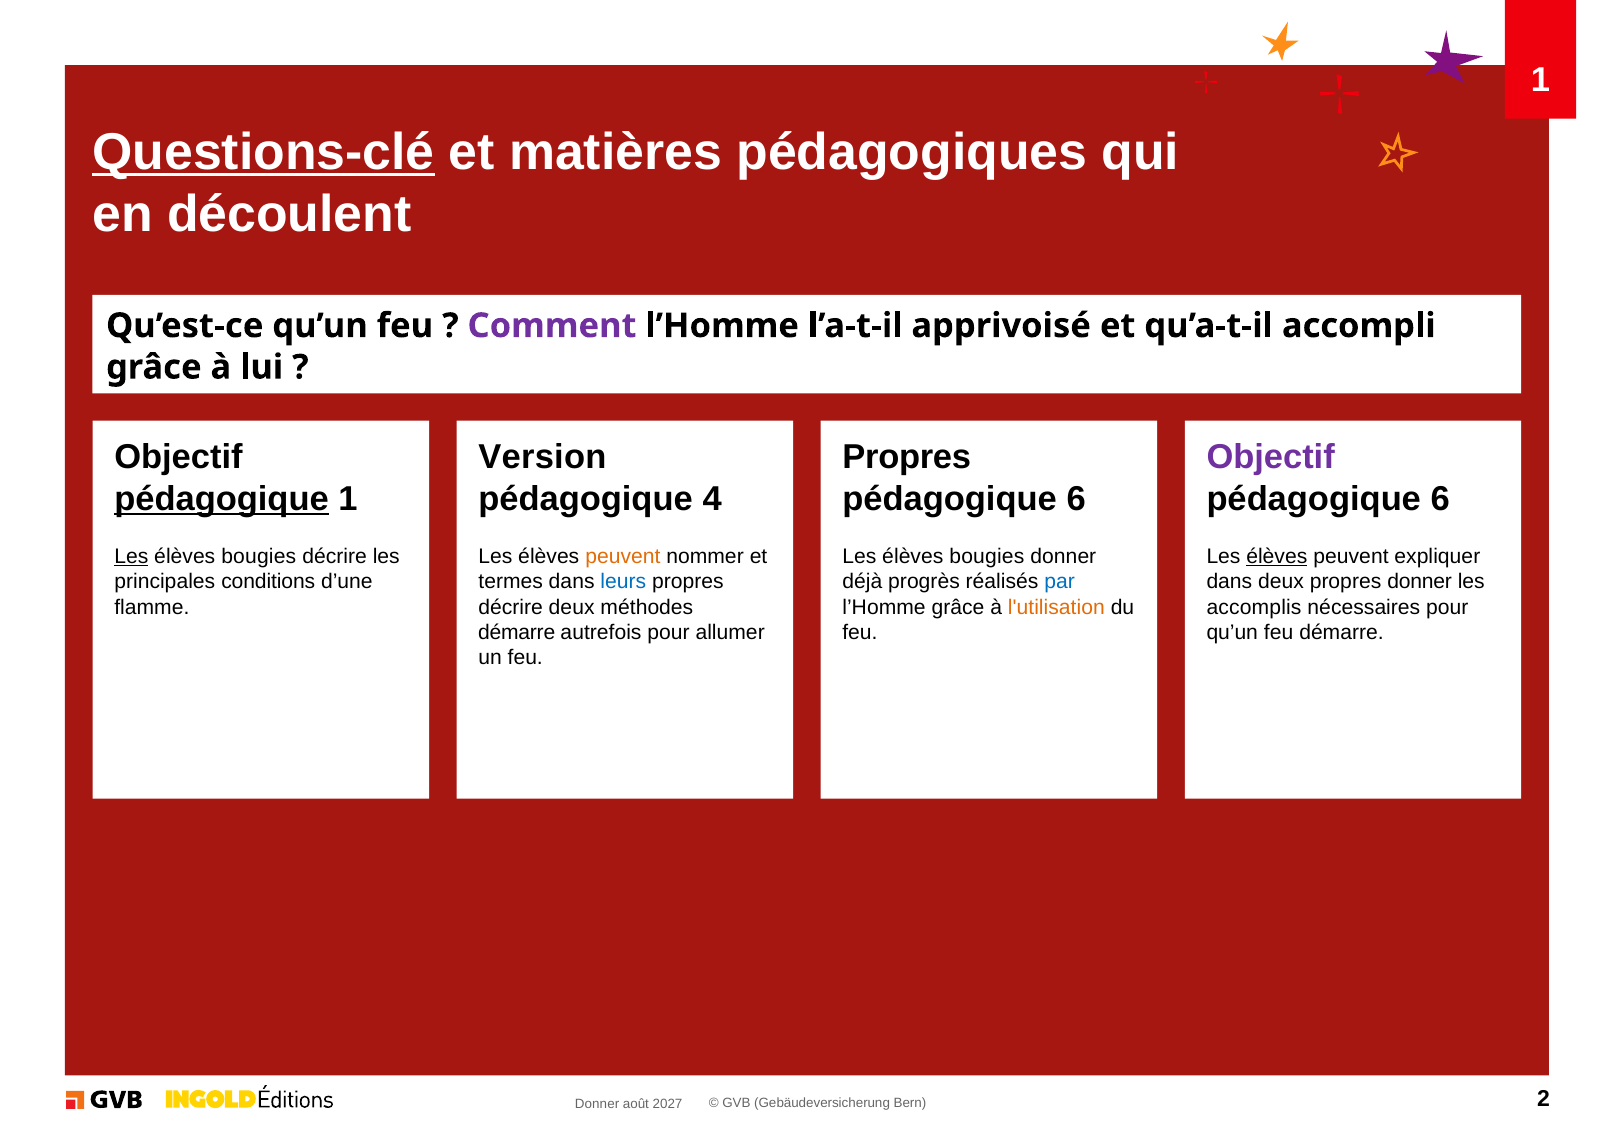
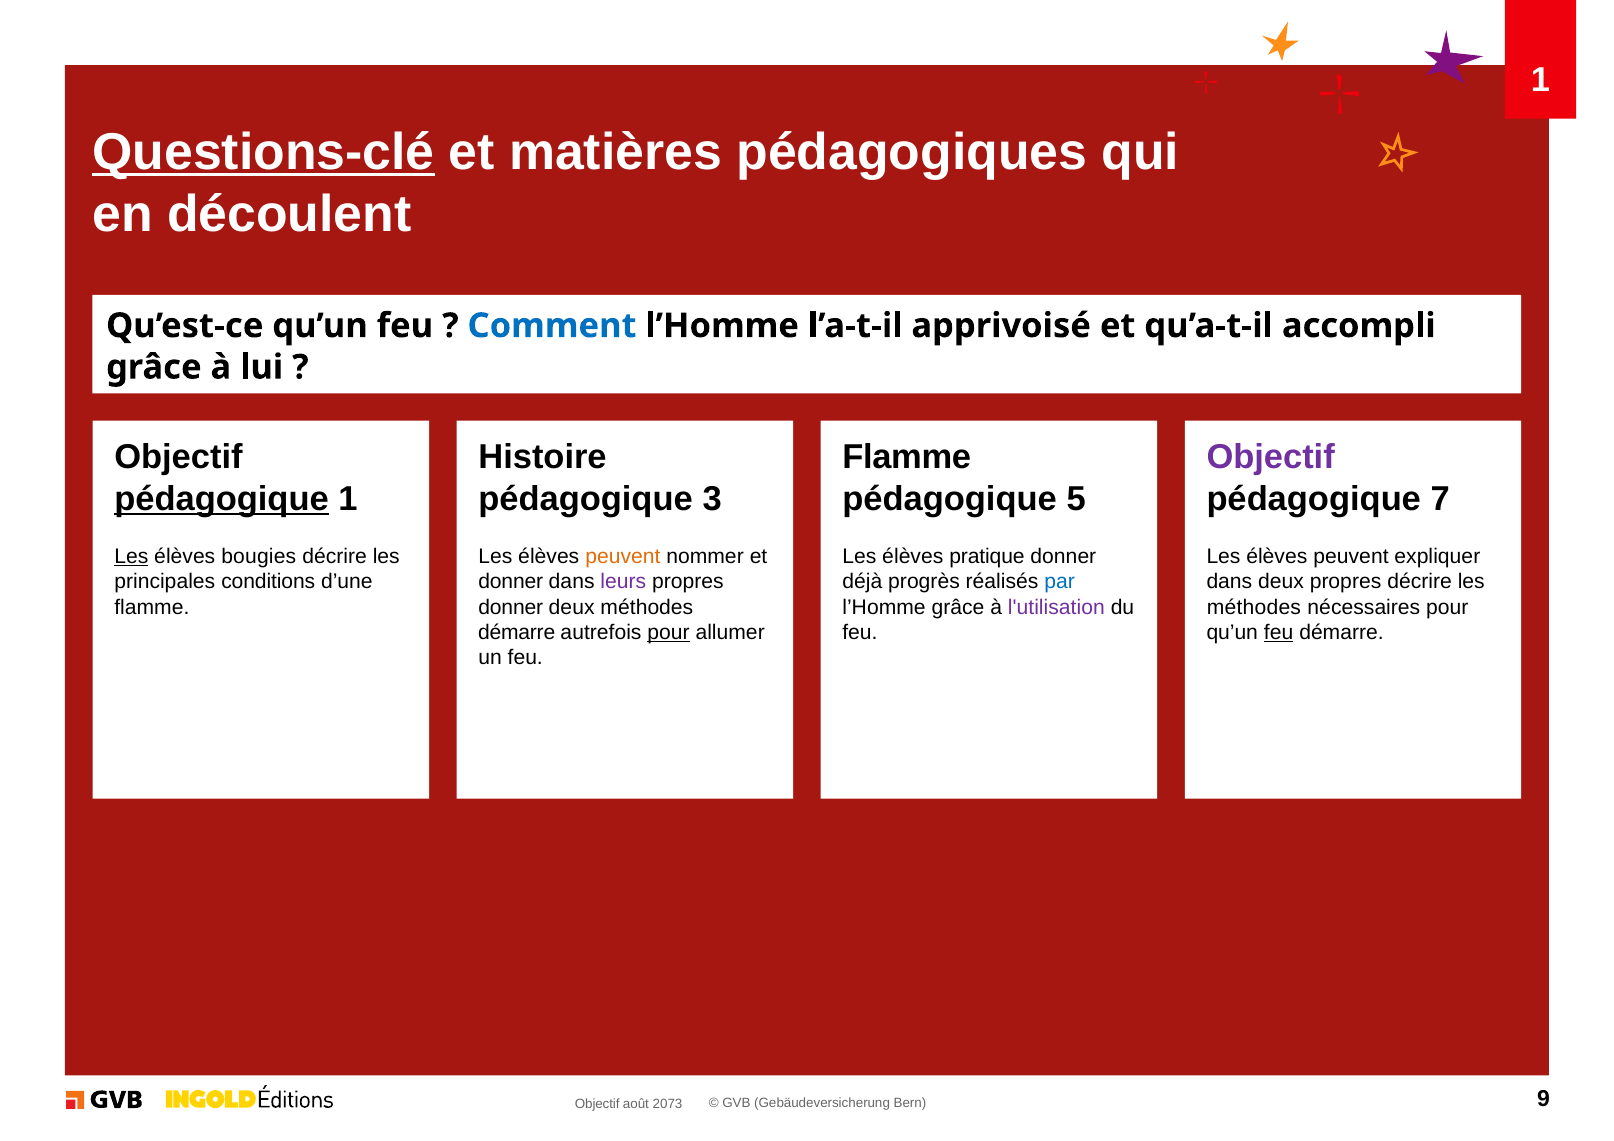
Comment colour: purple -> blue
Version: Version -> Histoire
Propres at (907, 457): Propres -> Flamme
4: 4 -> 3
6 at (1076, 499): 6 -> 5
6 at (1440, 499): 6 -> 7
bougies at (987, 557): bougies -> pratique
élèves at (1277, 557) underline: present -> none
termes at (511, 582): termes -> donner
leurs colour: blue -> purple
propres donner: donner -> décrire
décrire at (511, 607): décrire -> donner
l'utilisation colour: orange -> purple
accomplis at (1254, 607): accomplis -> méthodes
pour at (669, 633) underline: none -> present
feu at (1279, 633) underline: none -> present
Donner at (597, 1104): Donner -> Objectif
2027: 2027 -> 2073
2: 2 -> 9
